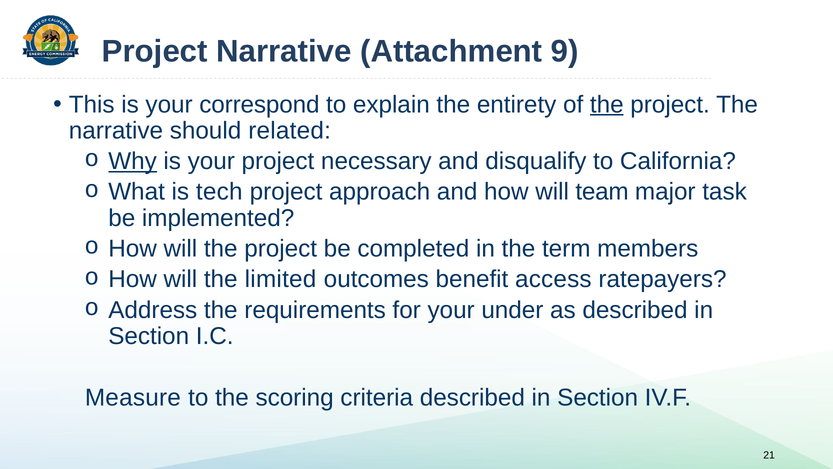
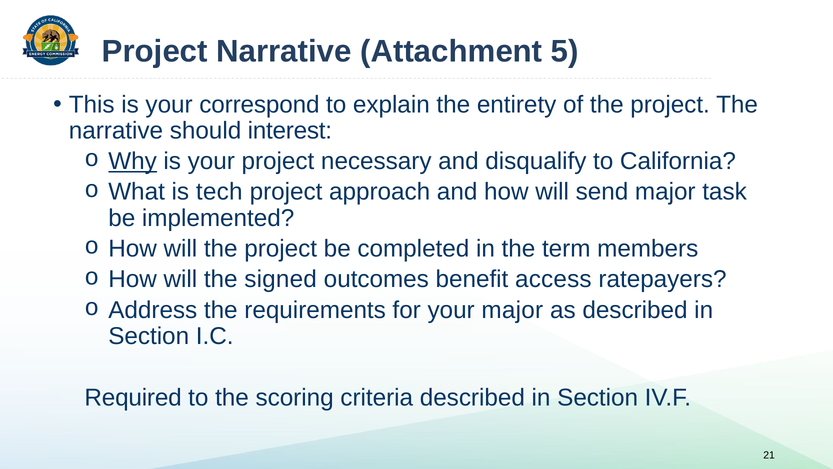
9: 9 -> 5
the at (607, 104) underline: present -> none
related: related -> interest
team: team -> send
limited: limited -> signed
your under: under -> major
Measure: Measure -> Required
